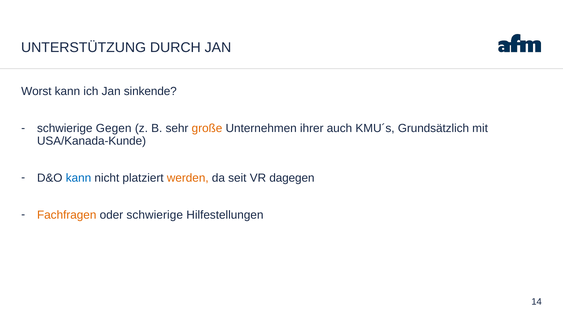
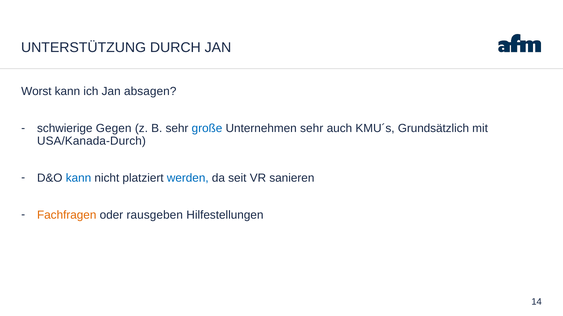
sinkende: sinkende -> absagen
große colour: orange -> blue
Unternehmen ihrer: ihrer -> sehr
USA/Kanada-Kunde: USA/Kanada-Kunde -> USA/Kanada-Durch
werden colour: orange -> blue
dagegen: dagegen -> sanieren
oder schwierige: schwierige -> rausgeben
